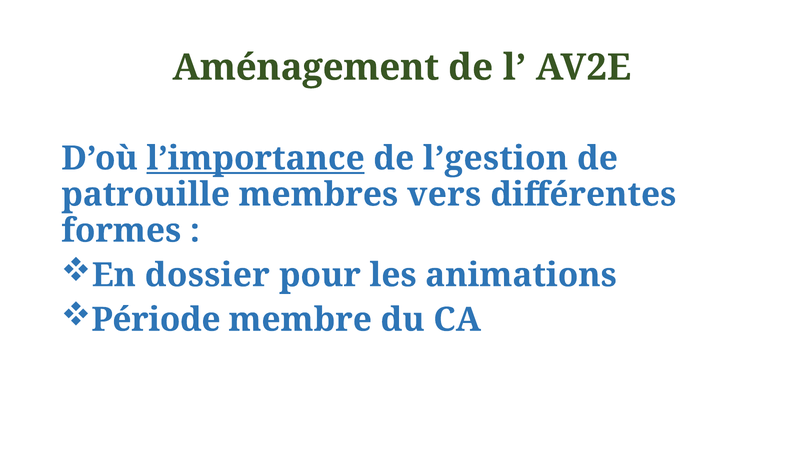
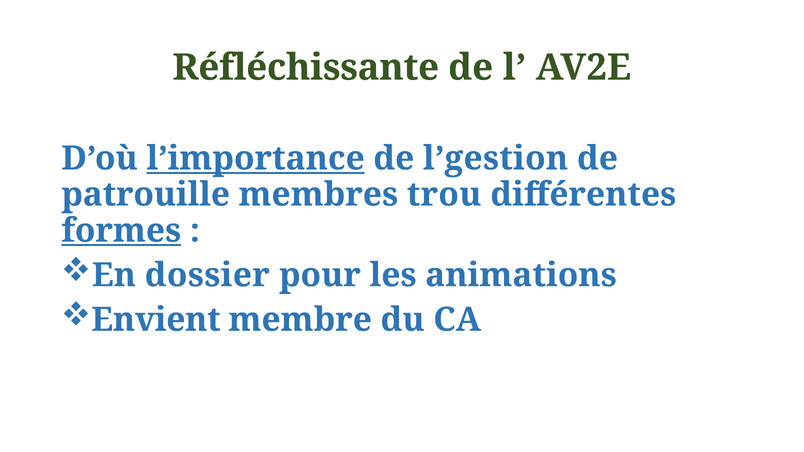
Aménagement: Aménagement -> Réfléchissante
vers: vers -> trou
formes underline: none -> present
Période: Période -> Envient
